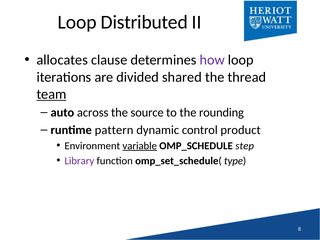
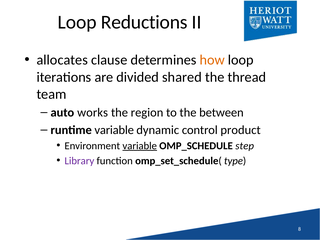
Distributed: Distributed -> Reductions
how colour: purple -> orange
team underline: present -> none
across: across -> works
source: source -> region
rounding: rounding -> between
runtime pattern: pattern -> variable
